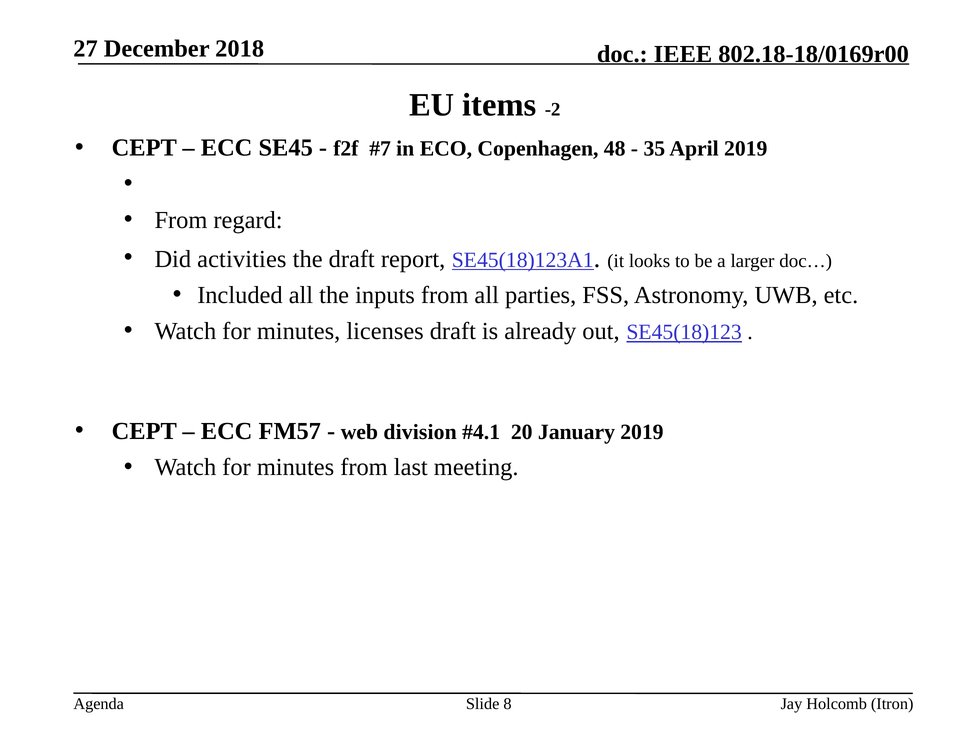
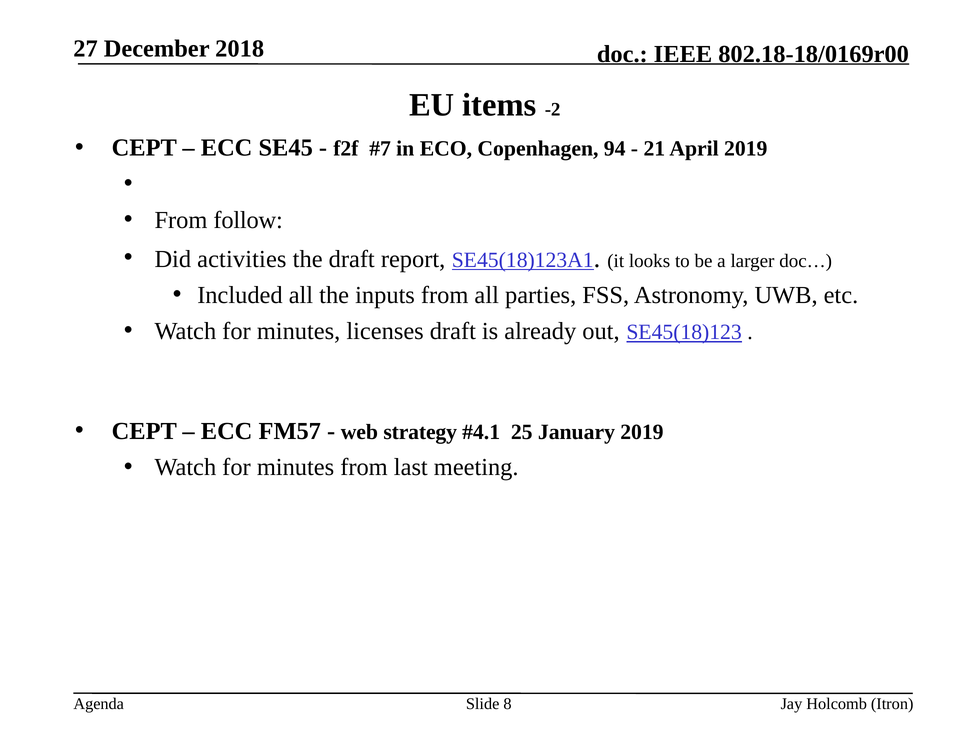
48: 48 -> 94
35: 35 -> 21
regard: regard -> follow
division: division -> strategy
20: 20 -> 25
